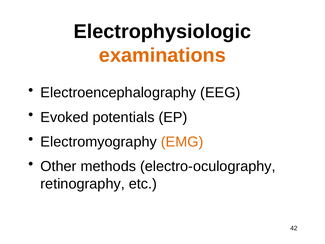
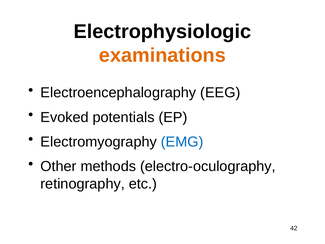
EMG colour: orange -> blue
